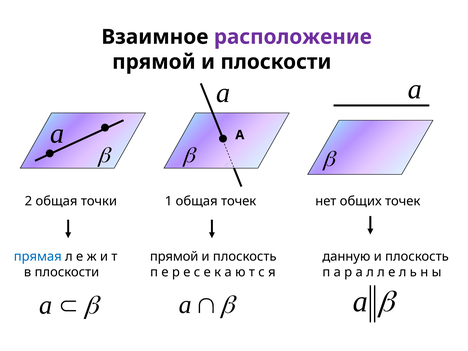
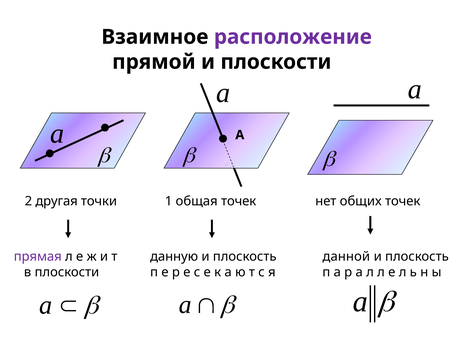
2 общая: общая -> другая
прямая colour: blue -> purple
прямой at (174, 257): прямой -> данную
данную: данную -> данной
